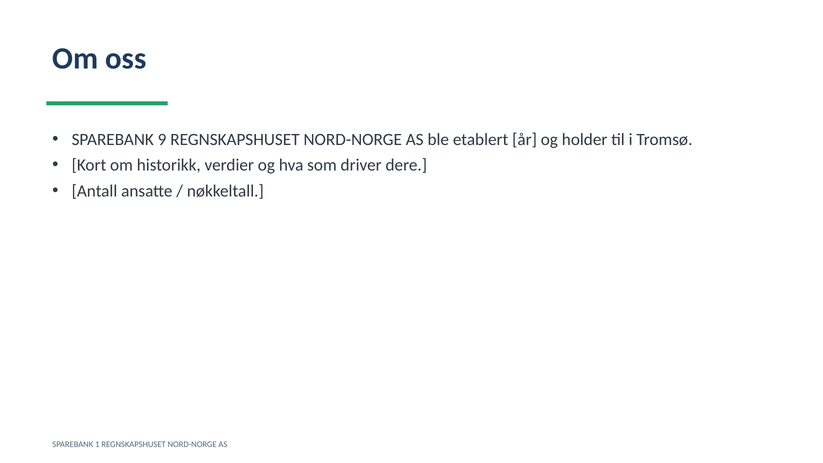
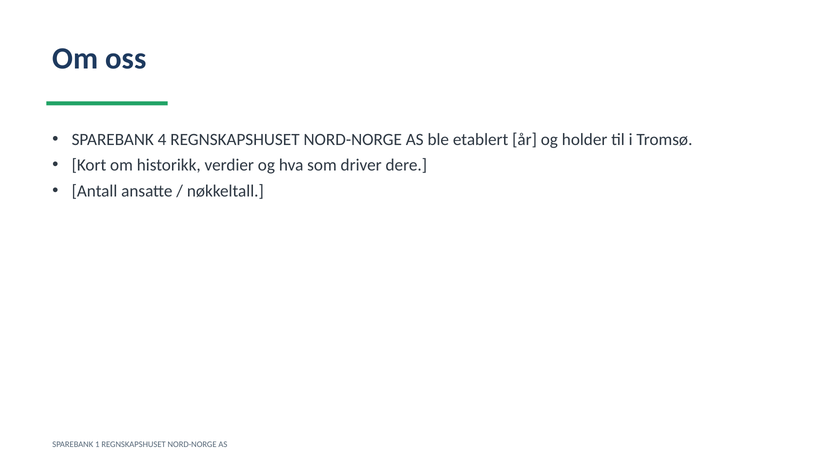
9: 9 -> 4
